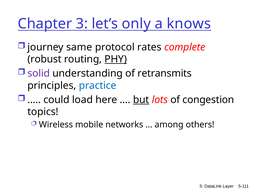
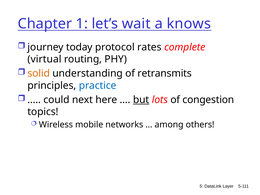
3: 3 -> 1
only: only -> wait
same: same -> today
robust: robust -> virtual
PHY underline: present -> none
solid colour: purple -> orange
load: load -> next
